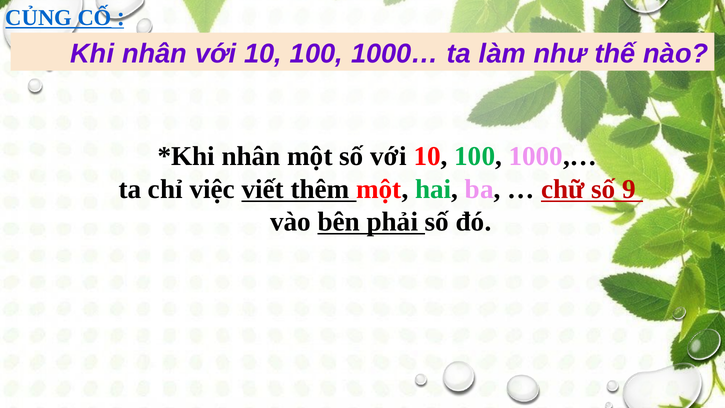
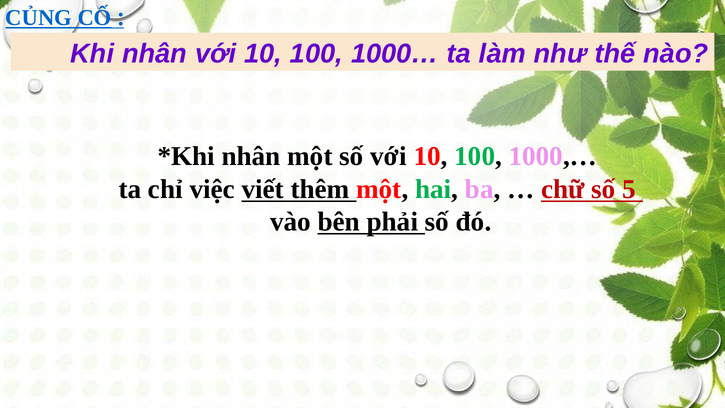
9: 9 -> 5
